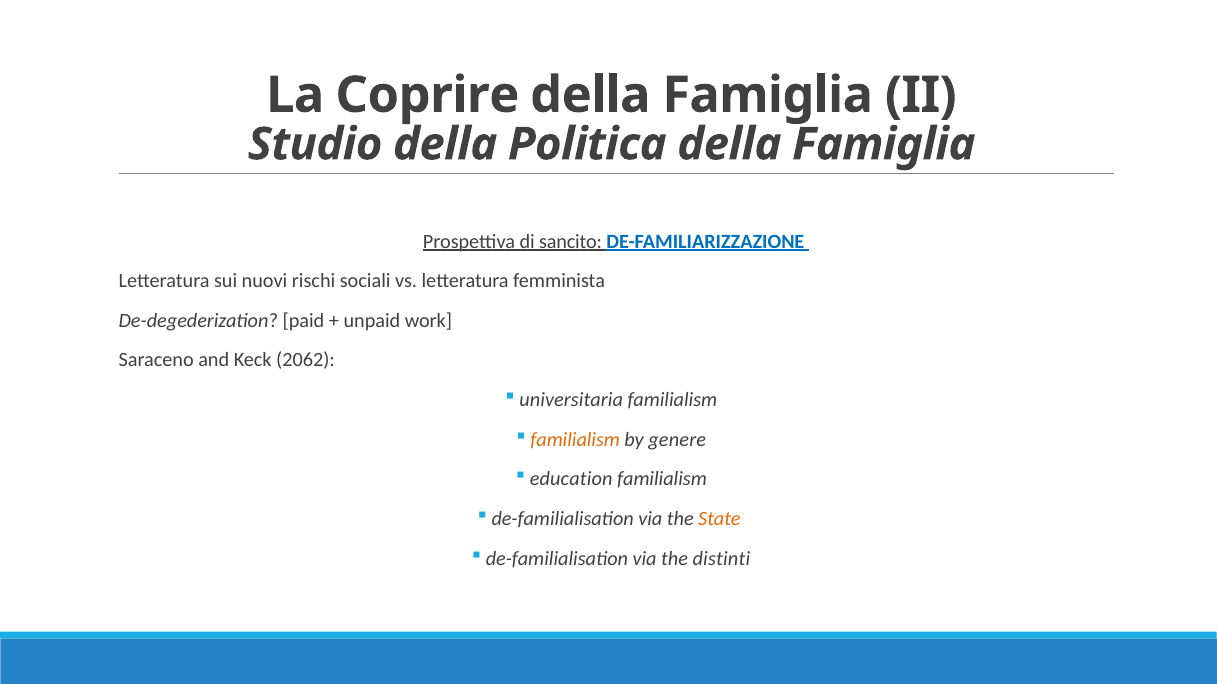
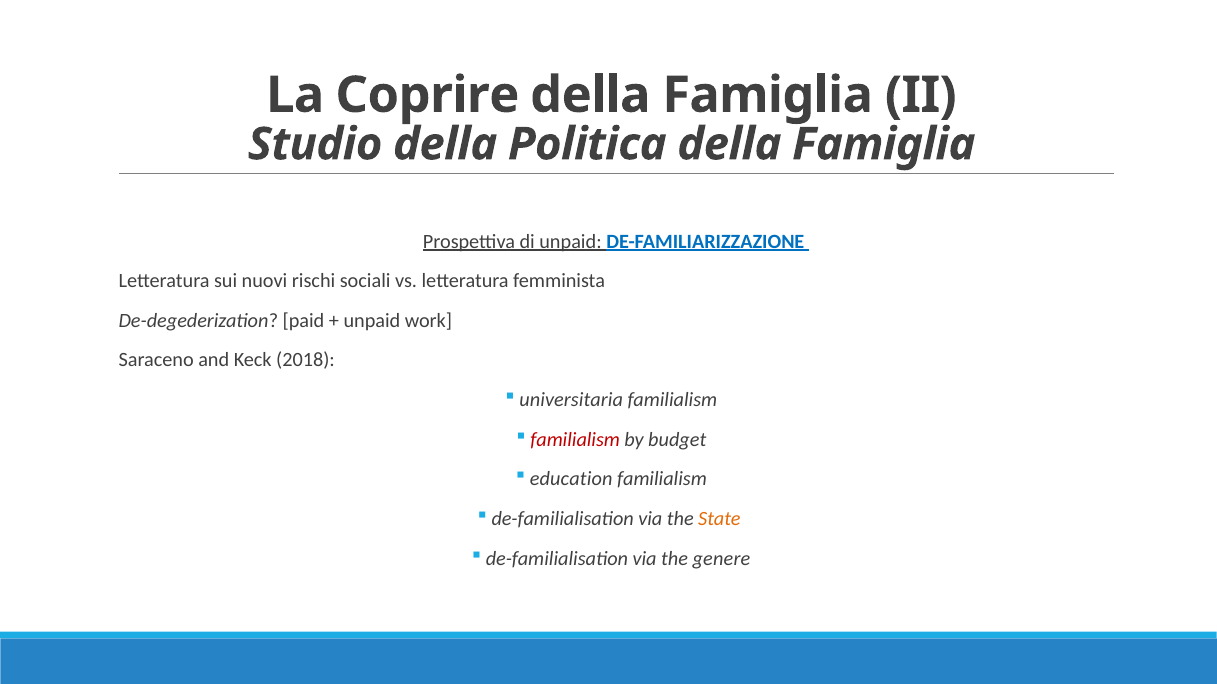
di sancito: sancito -> unpaid
2062: 2062 -> 2018
familialism at (575, 440) colour: orange -> red
genere: genere -> budget
distinti: distinti -> genere
